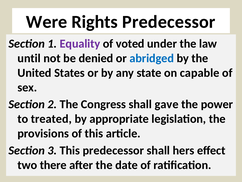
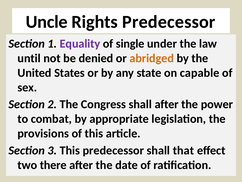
Were: Were -> Uncle
voted: voted -> single
abridged colour: blue -> orange
shall gave: gave -> after
treated: treated -> combat
hers: hers -> that
